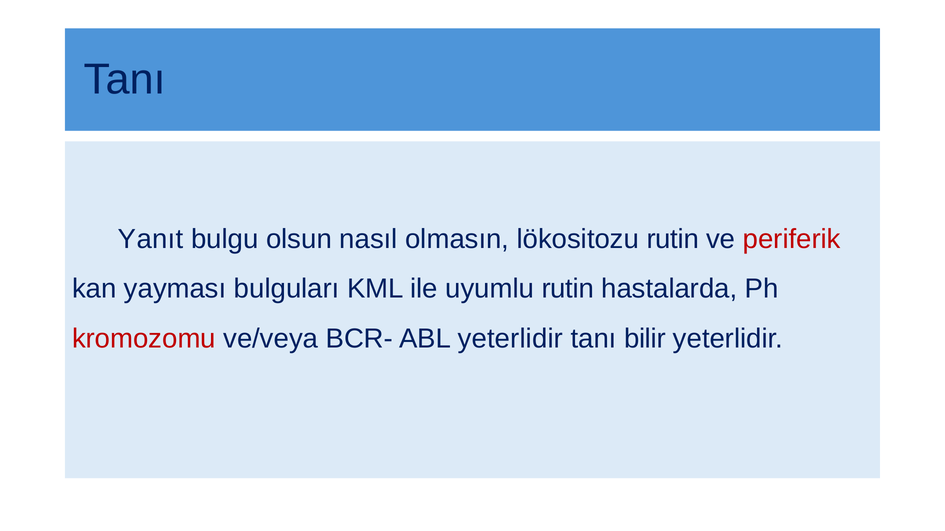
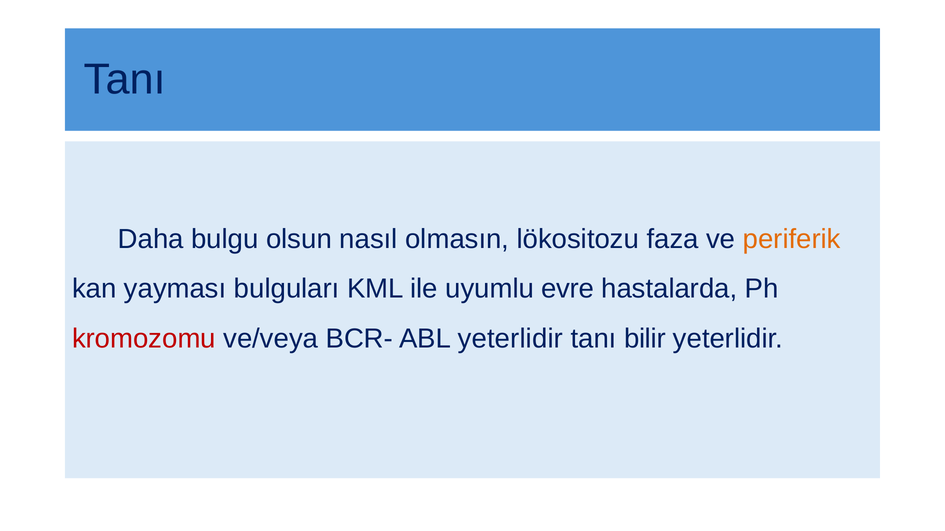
Yanıt: Yanıt -> Daha
lökositozu rutin: rutin -> faza
periferik colour: red -> orange
uyumlu rutin: rutin -> evre
